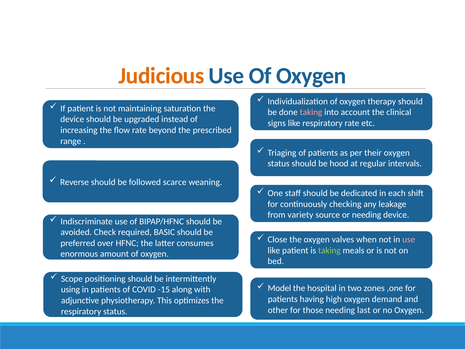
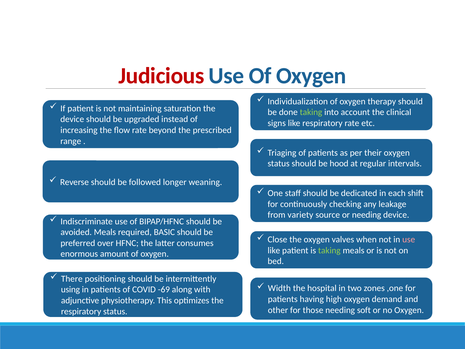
Judicious colour: orange -> red
taking at (311, 112) colour: pink -> light green
scarce: scarce -> longer
avoided Check: Check -> Meals
Scope: Scope -> There
Model: Model -> Width
-15: -15 -> -69
last: last -> soft
